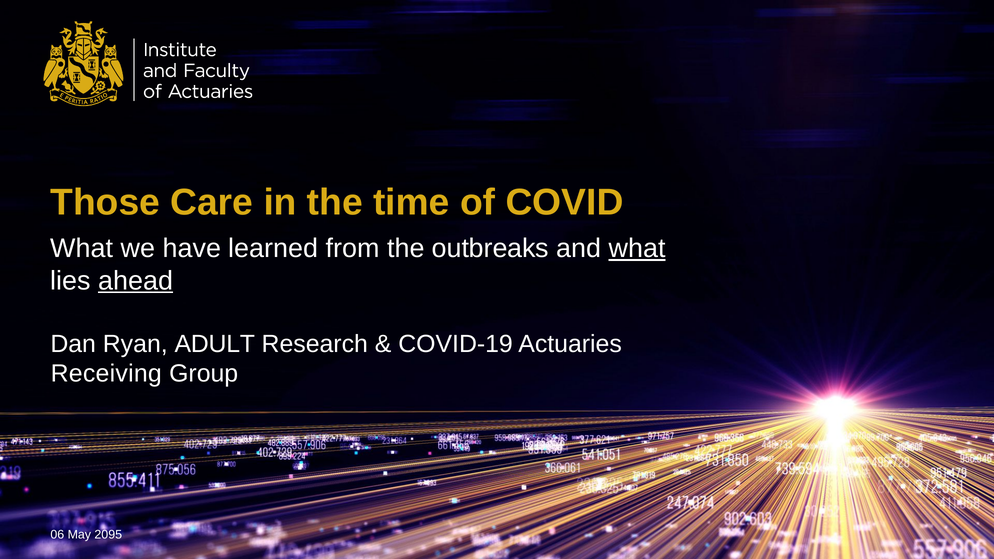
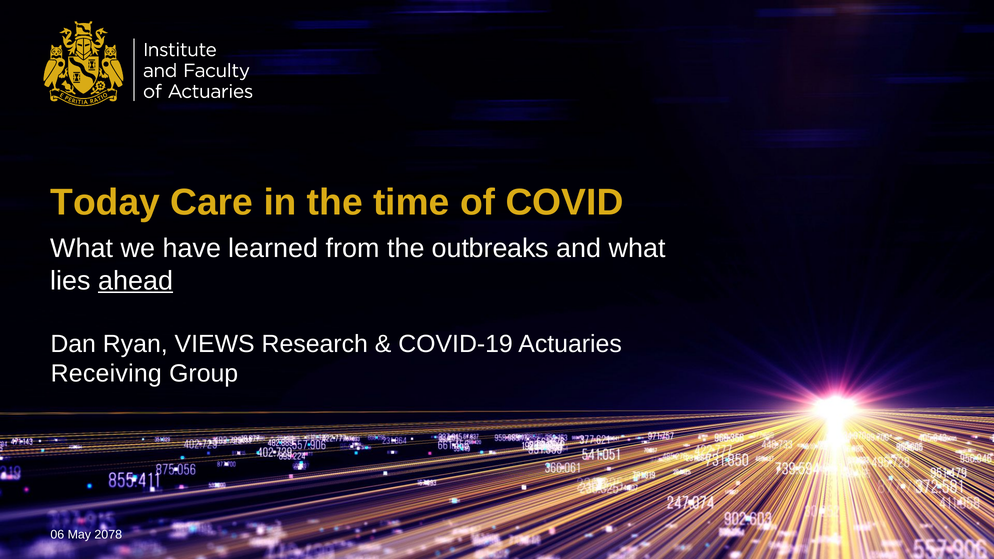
Those: Those -> Today
what at (637, 249) underline: present -> none
ADULT: ADULT -> VIEWS
2095: 2095 -> 2078
